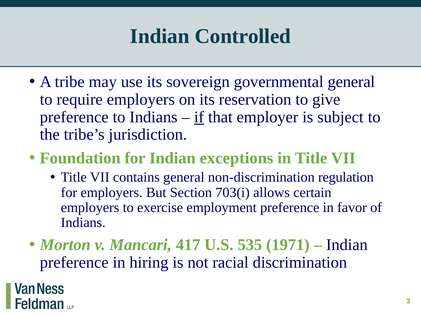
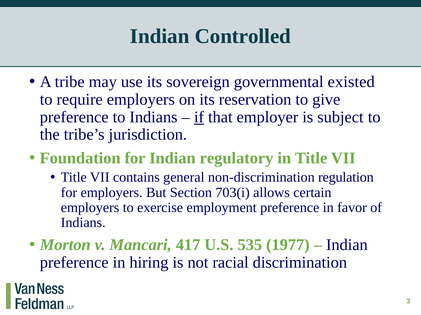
governmental general: general -> existed
exceptions: exceptions -> regulatory
1971: 1971 -> 1977
